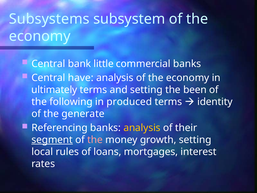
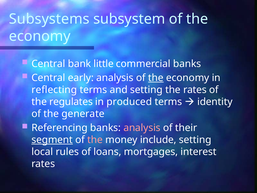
have: have -> early
the at (156, 78) underline: none -> present
ultimately: ultimately -> reflecting
the been: been -> rates
following: following -> regulates
analysis at (142, 128) colour: yellow -> pink
growth: growth -> include
